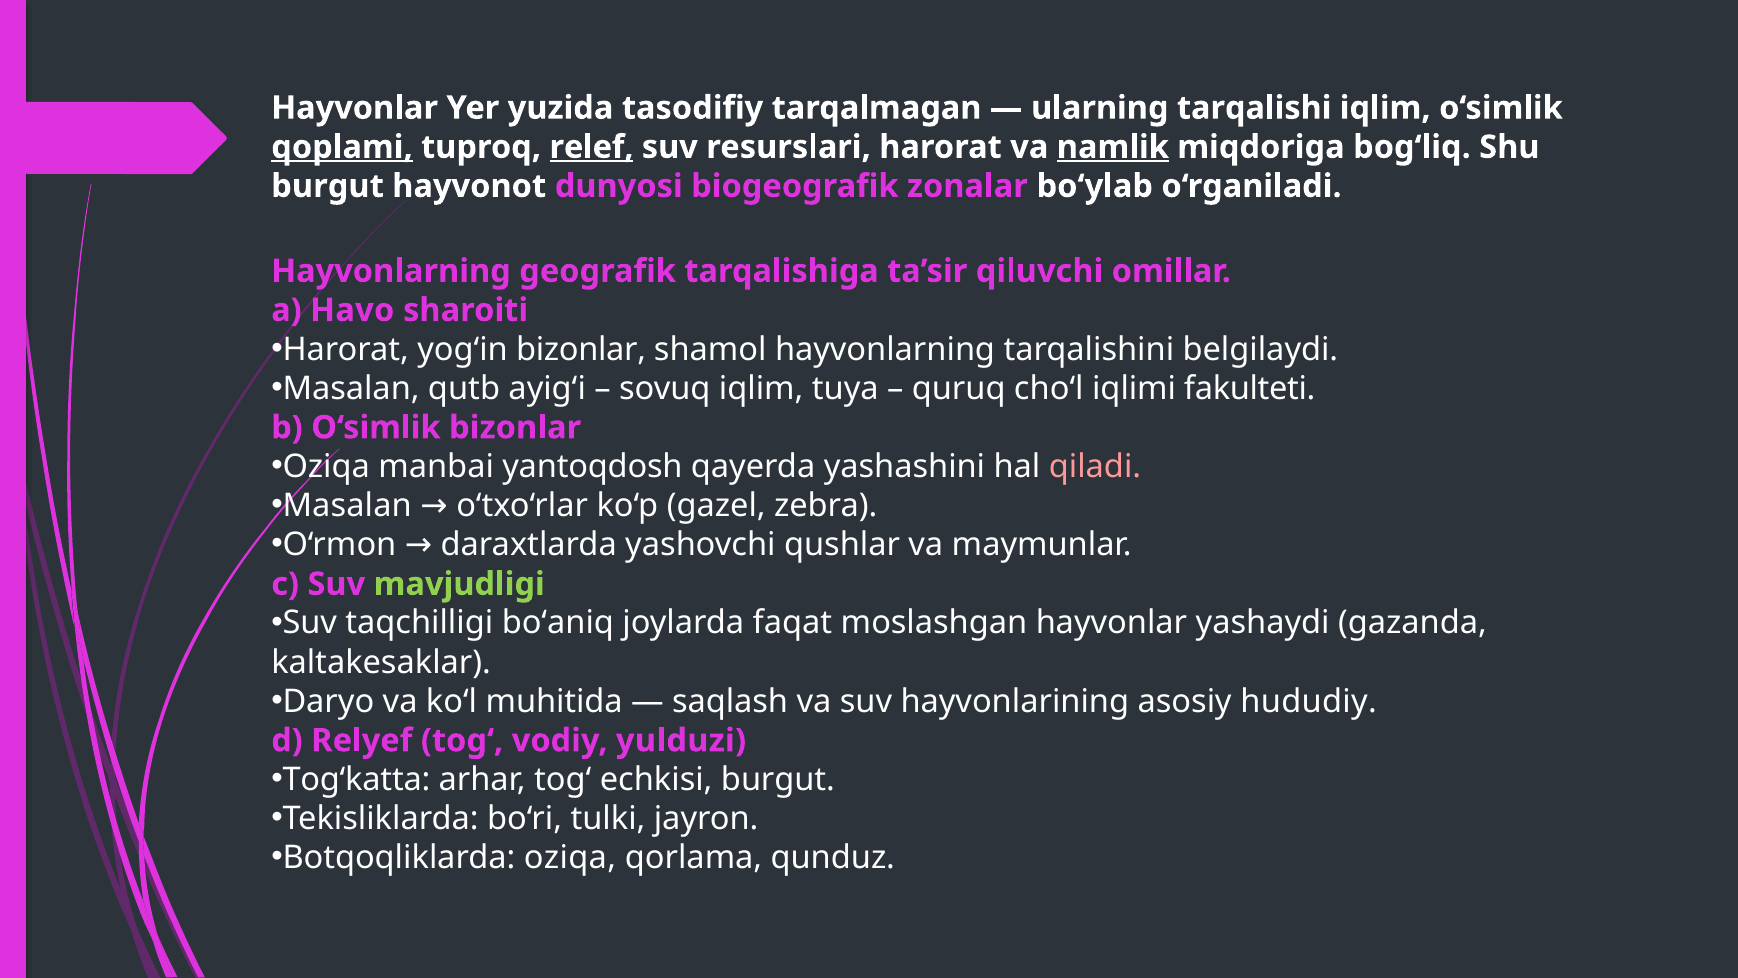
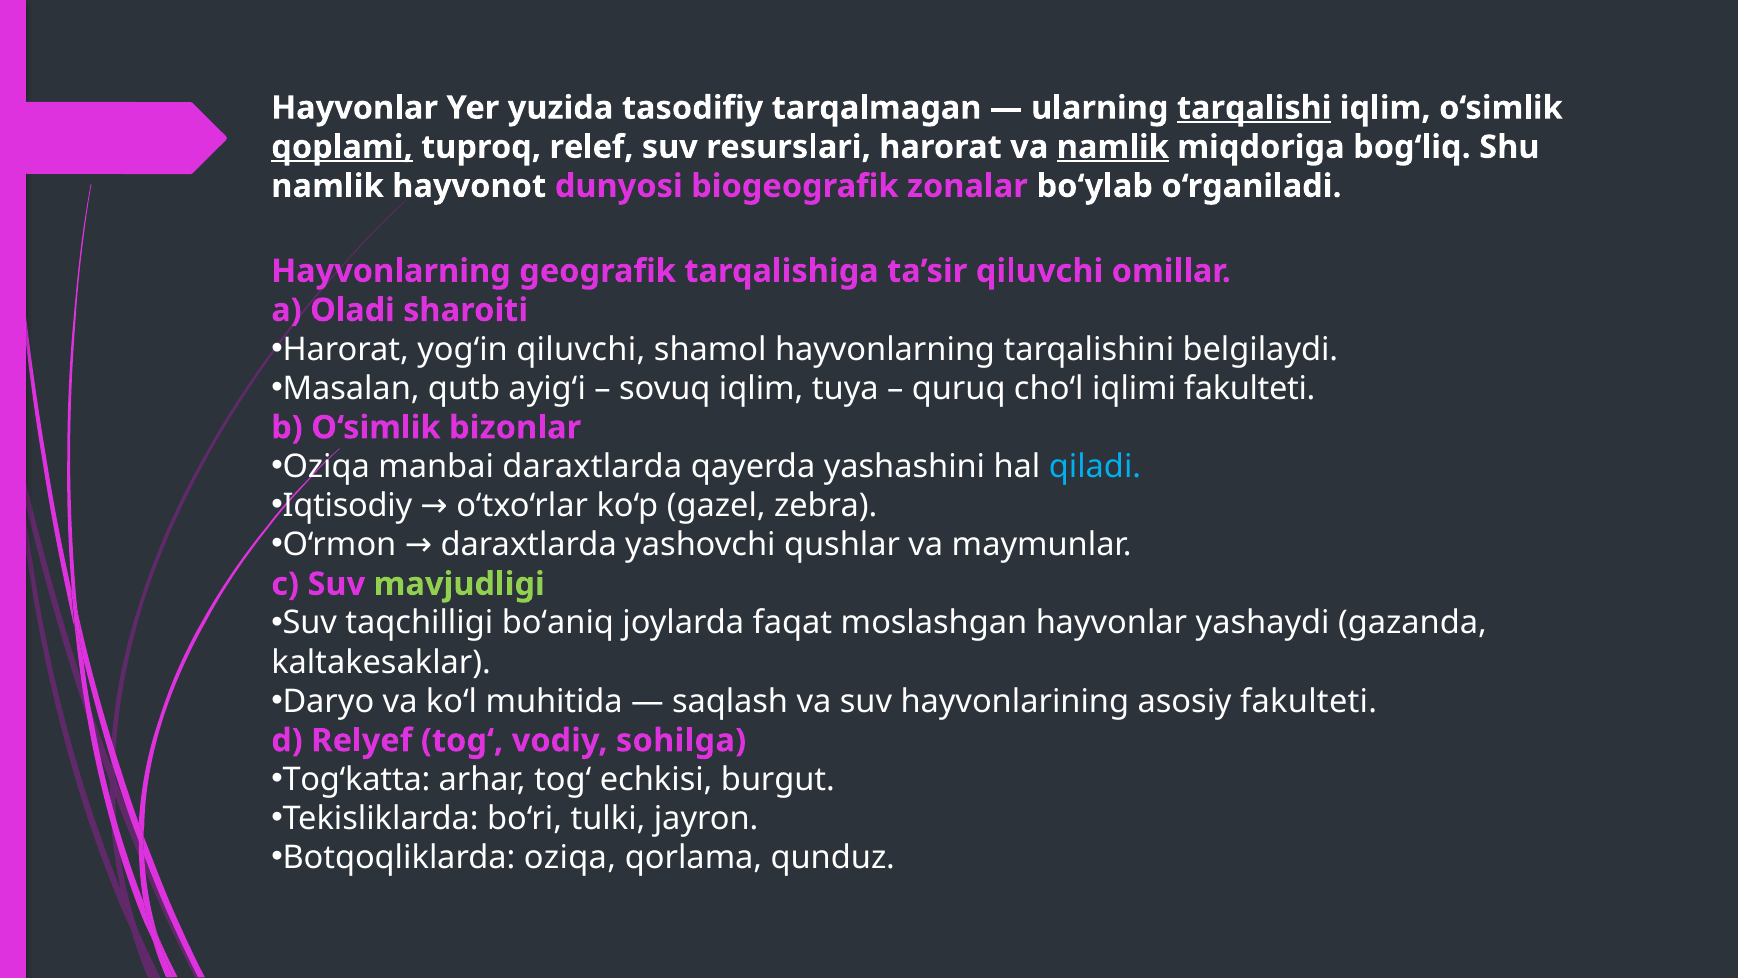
tarqalishi underline: none -> present
relef underline: present -> none
burgut at (328, 186): burgut -> namlik
Havo: Havo -> Oladi
yog‘in bizonlar: bizonlar -> qiluvchi
manbai yantoqdosh: yantoqdosh -> daraxtlarda
qiladi colour: pink -> light blue
Masalan at (347, 506): Masalan -> Iqtisodiy
asosiy hududiy: hududiy -> fakulteti
yulduzi: yulduzi -> sohilga
